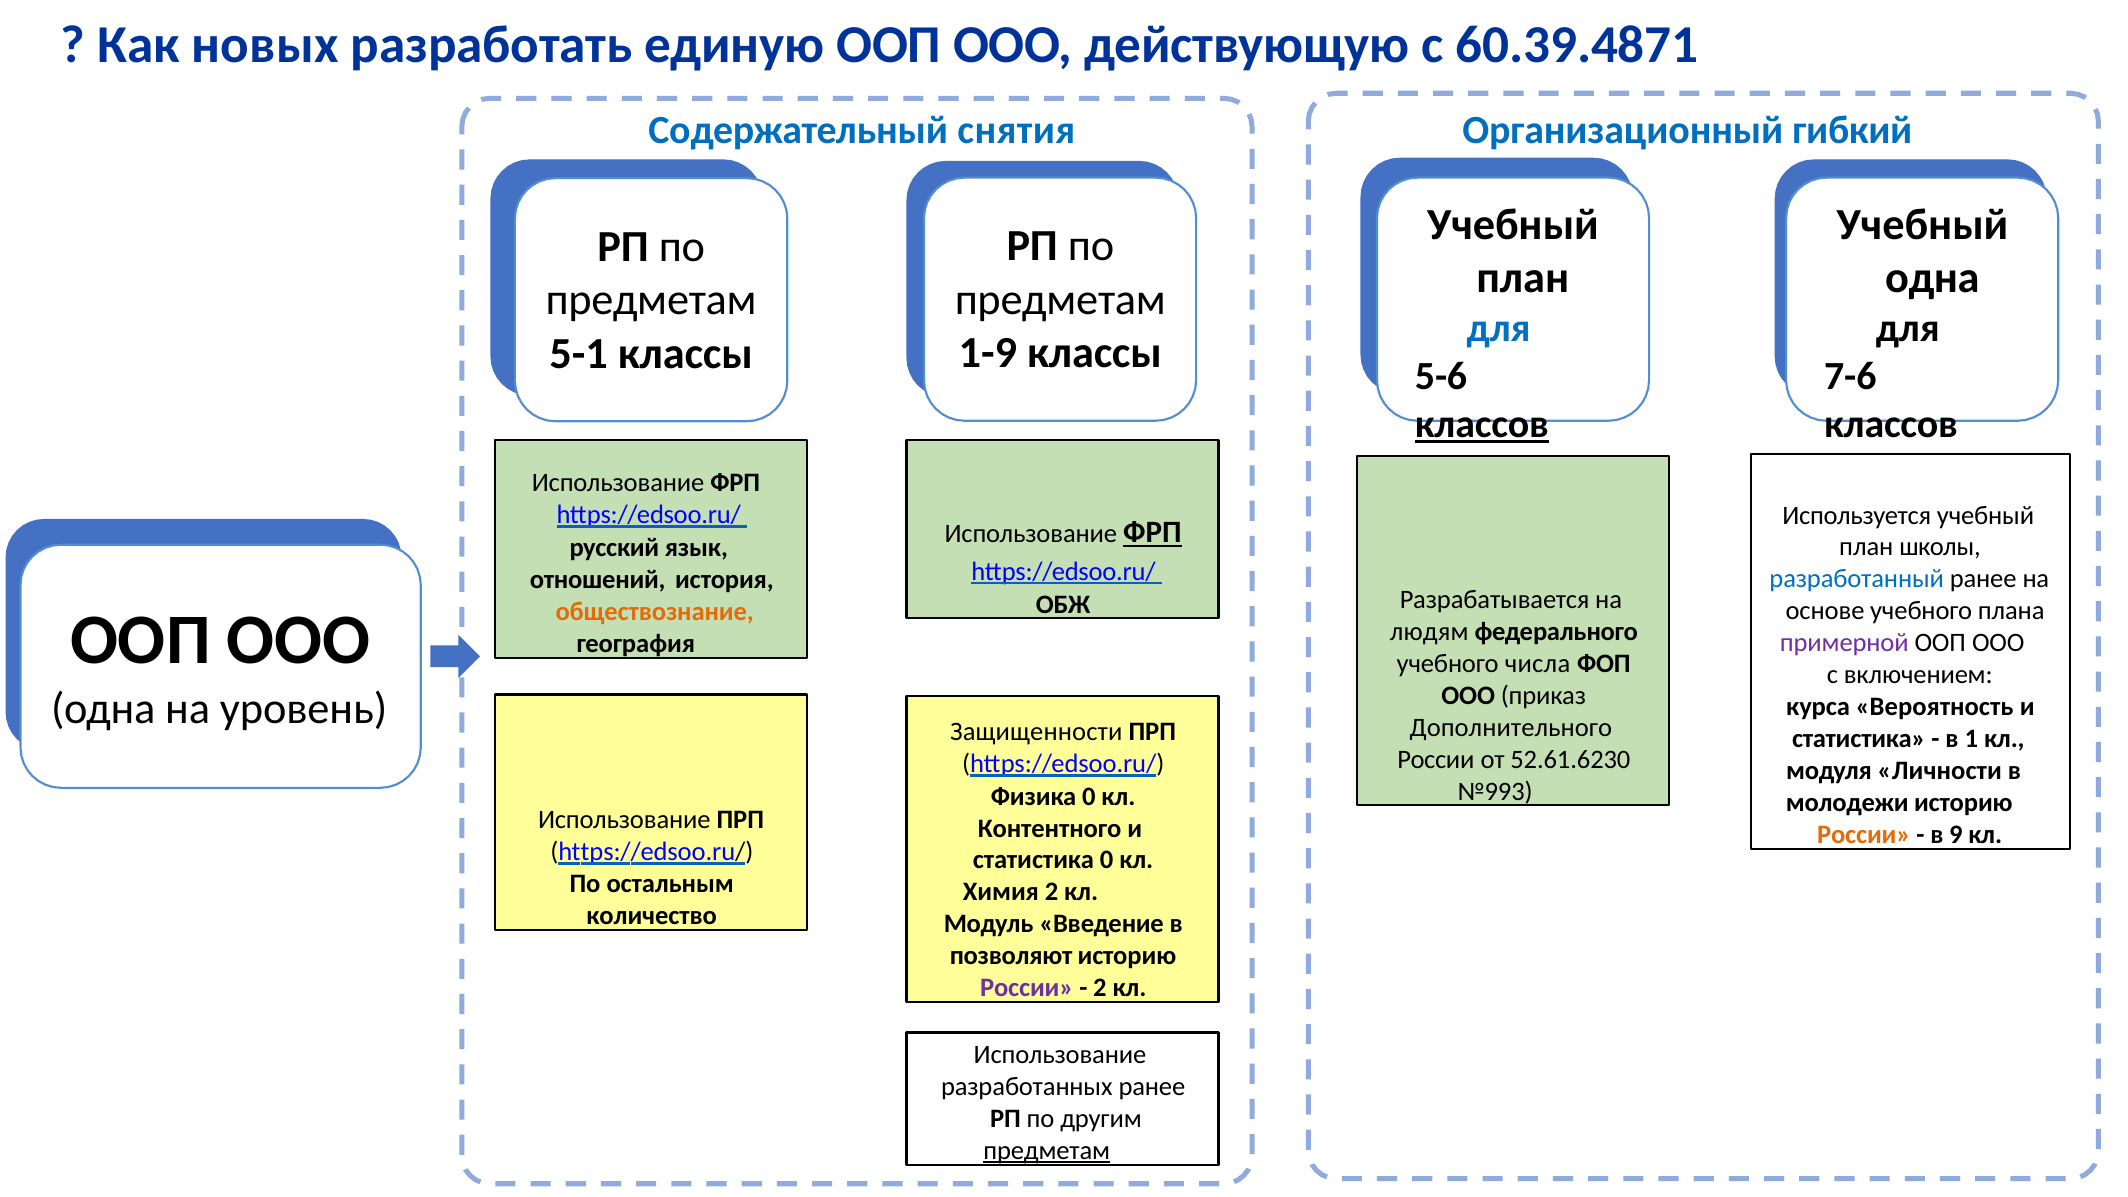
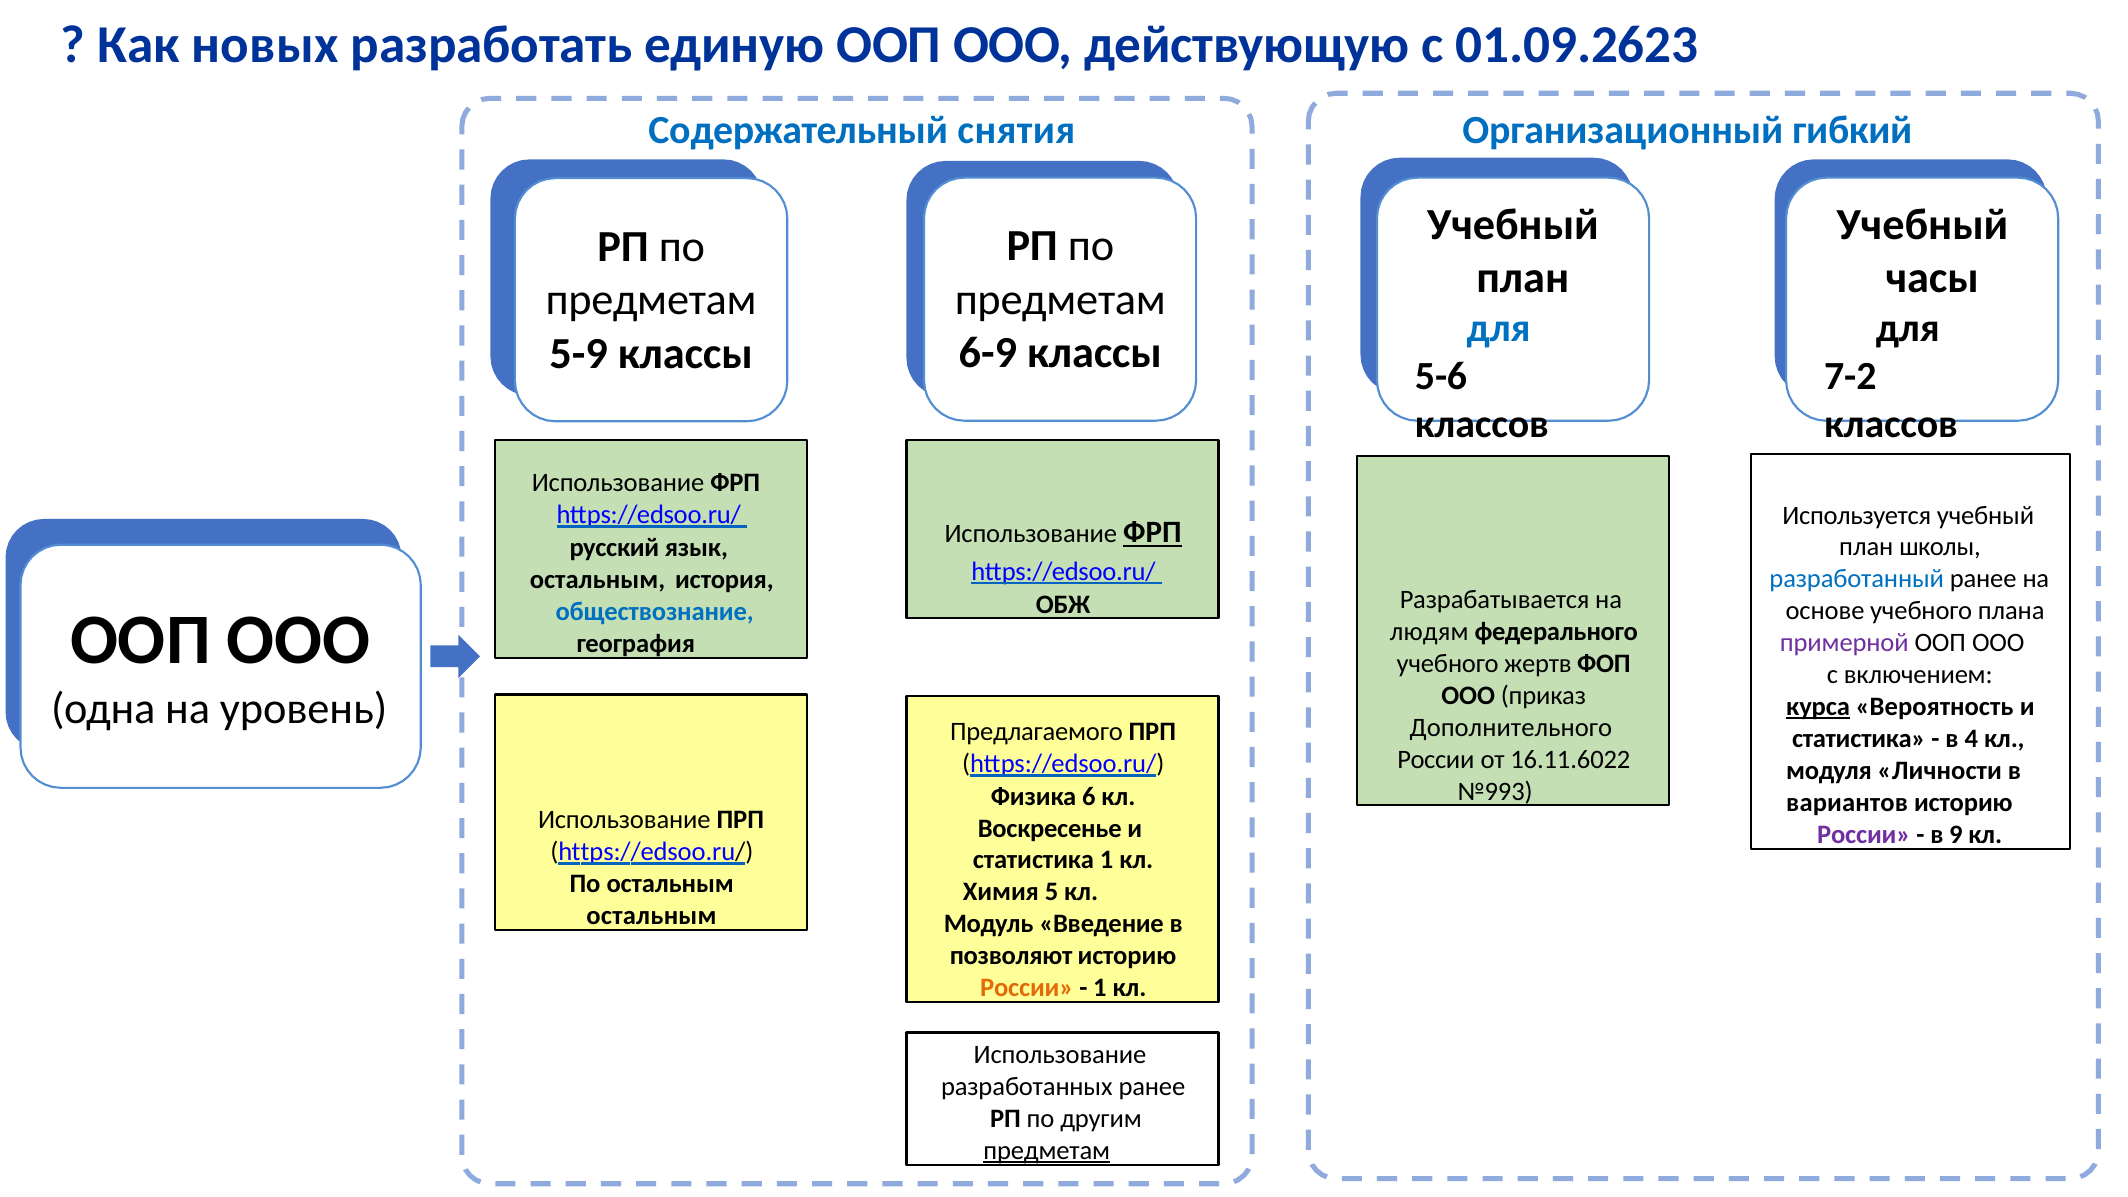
60.39.4871: 60.39.4871 -> 01.09.2623
одна at (1932, 278): одна -> часы
1-9: 1-9 -> 6-9
5-1: 5-1 -> 5-9
7-6: 7-6 -> 7-2
классов at (1482, 424) underline: present -> none
отношений at (598, 579): отношений -> остальным
обществознание colour: orange -> blue
числа: числа -> жертв
курса underline: none -> present
Защищенности: Защищенности -> Предлагаемого
1: 1 -> 4
52.61.6230: 52.61.6230 -> 16.11.6022
Физика 0: 0 -> 6
молодежи: молодежи -> вариантов
Контентного: Контентного -> Воскресенье
России at (1864, 835) colour: orange -> purple
статистика 0: 0 -> 1
Химия 2: 2 -> 5
количество at (652, 916): количество -> остальным
России at (1027, 988) colour: purple -> orange
2 at (1100, 988): 2 -> 1
